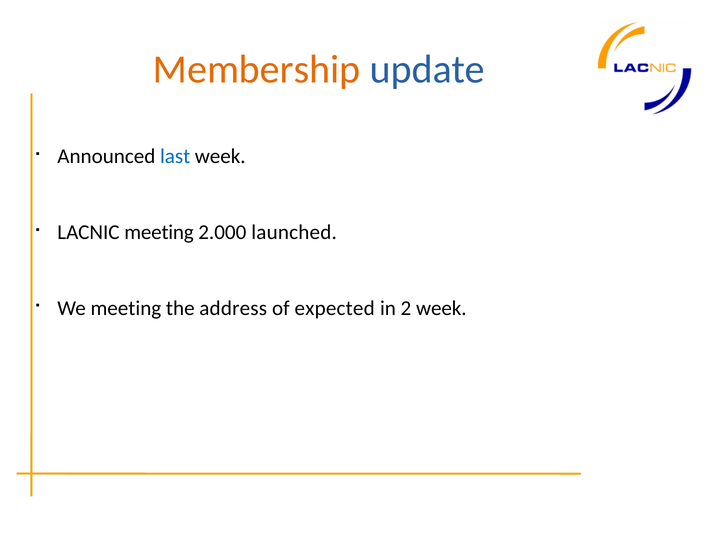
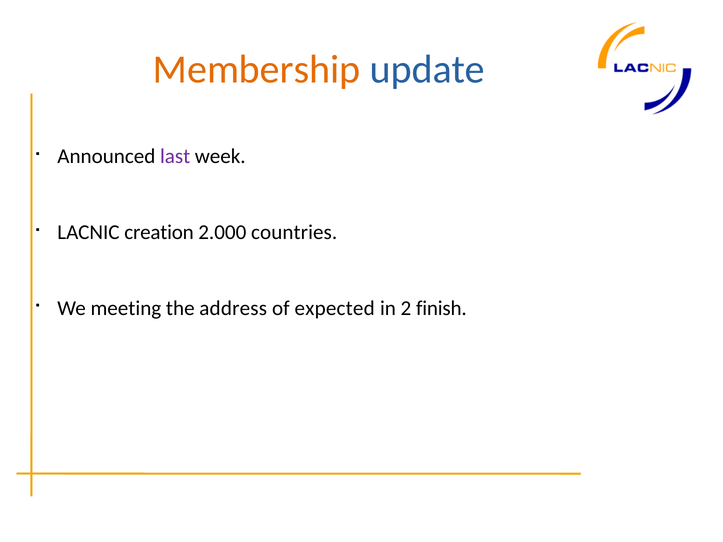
last colour: blue -> purple
LACNIC meeting: meeting -> creation
launched: launched -> countries
2 week: week -> finish
